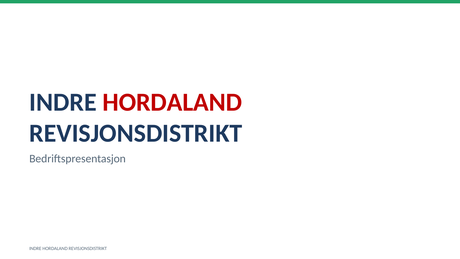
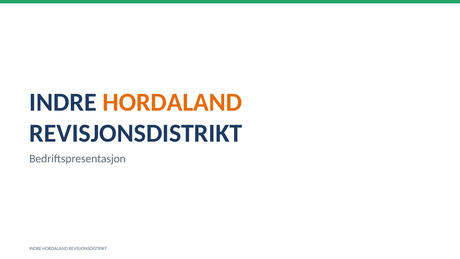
HORDALAND at (172, 102) colour: red -> orange
